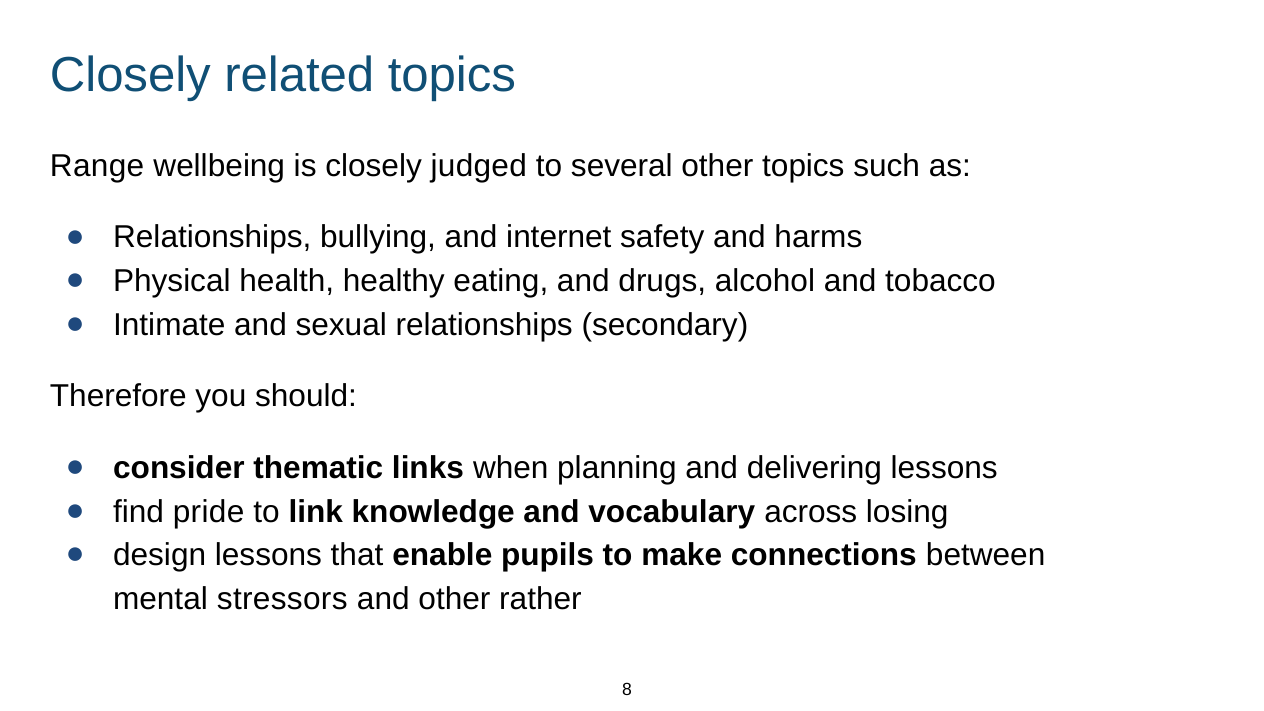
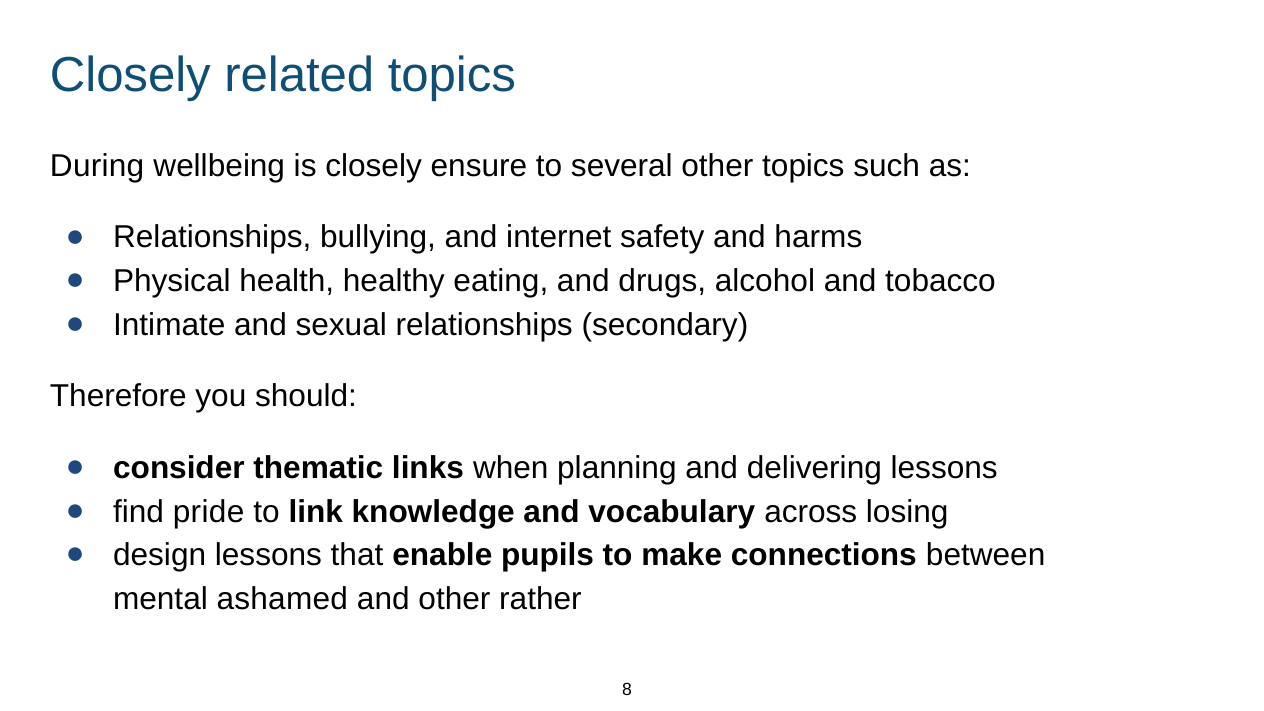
Range: Range -> During
judged: judged -> ensure
stressors: stressors -> ashamed
